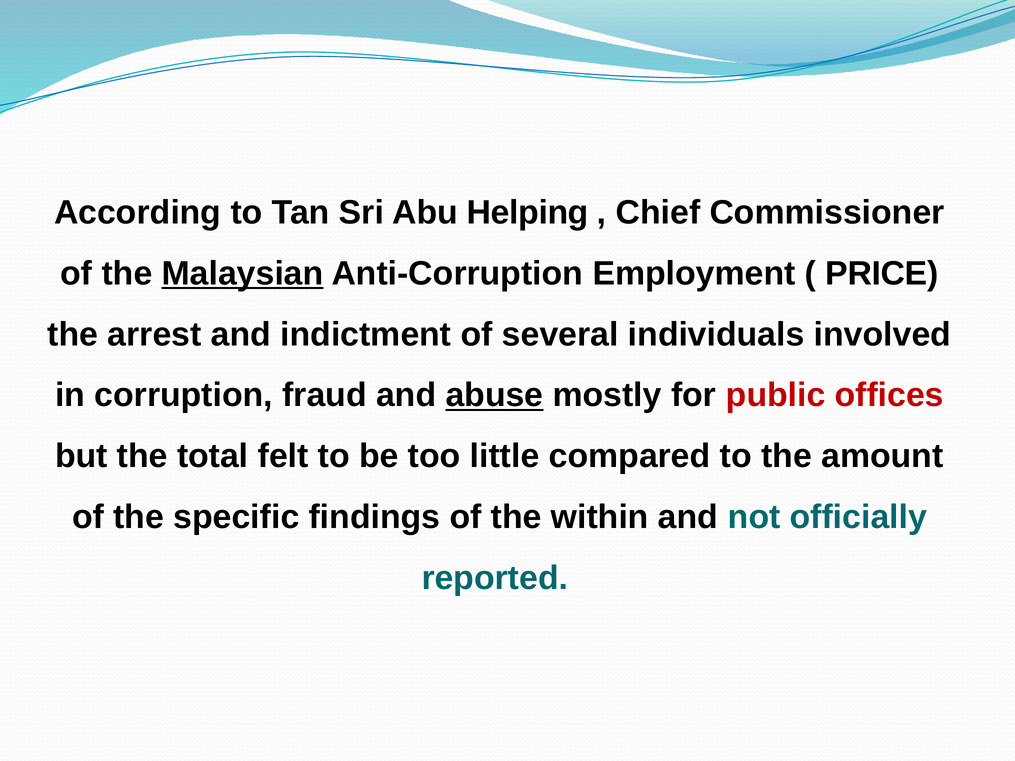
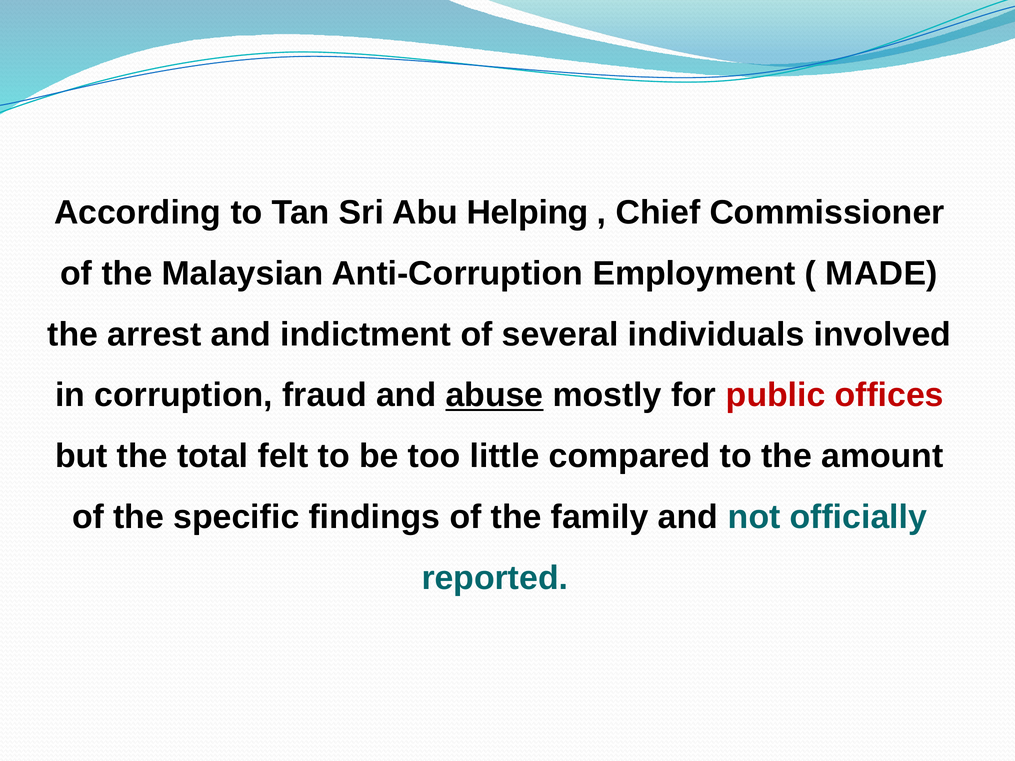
Malaysian underline: present -> none
PRICE: PRICE -> MADE
within: within -> family
